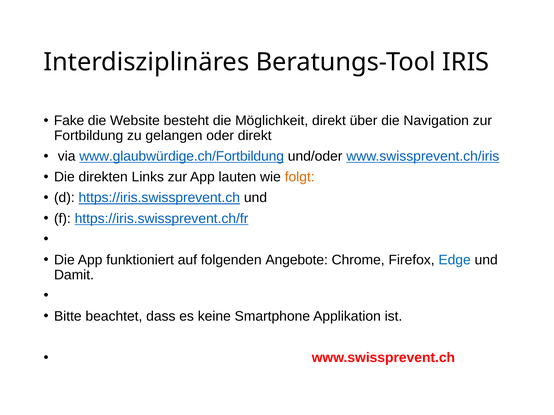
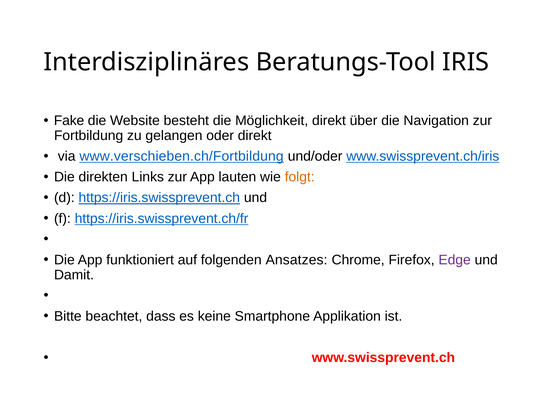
www.glaubwürdige.ch/Fortbildung: www.glaubwürdige.ch/Fortbildung -> www.verschieben.ch/Fortbildung
Angebote: Angebote -> Ansatzes
Edge colour: blue -> purple
